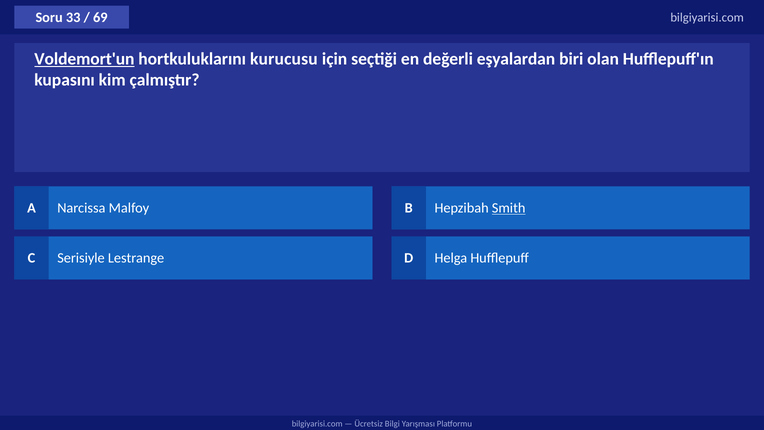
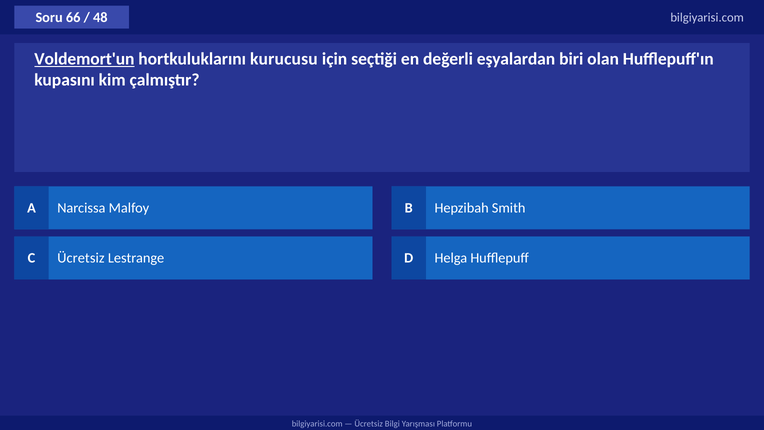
33: 33 -> 66
69: 69 -> 48
Smith underline: present -> none
C Serisiyle: Serisiyle -> Ücretsiz
